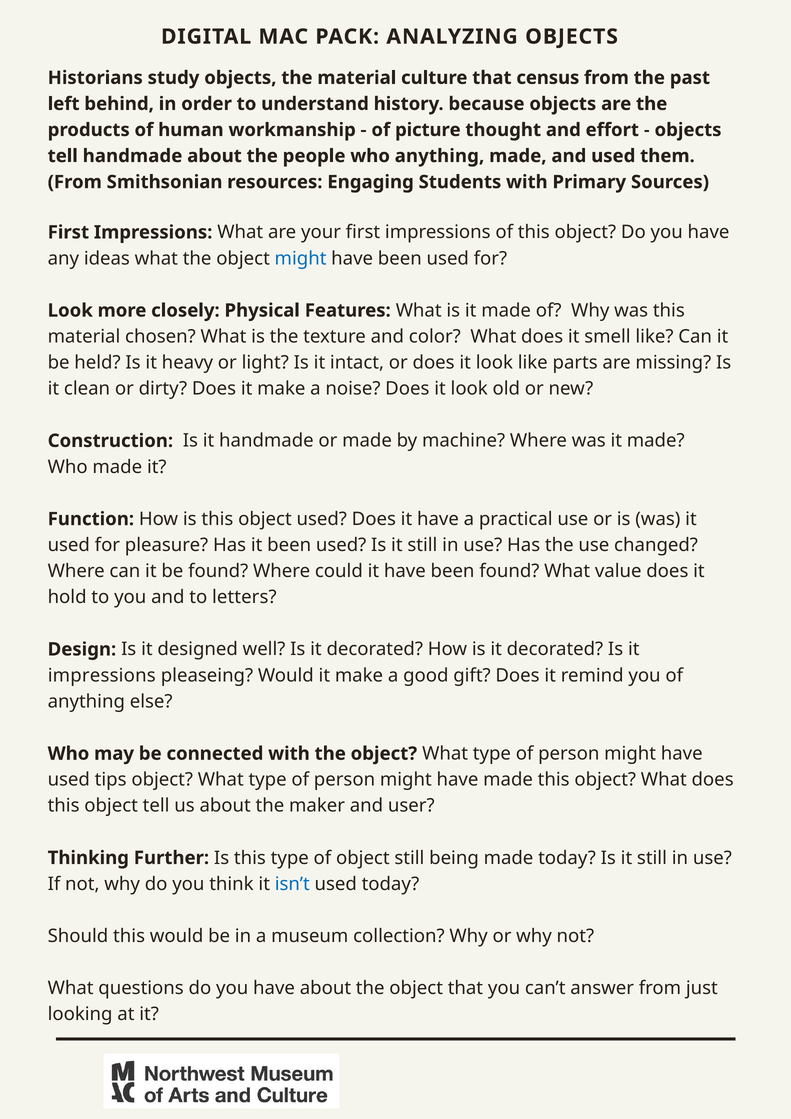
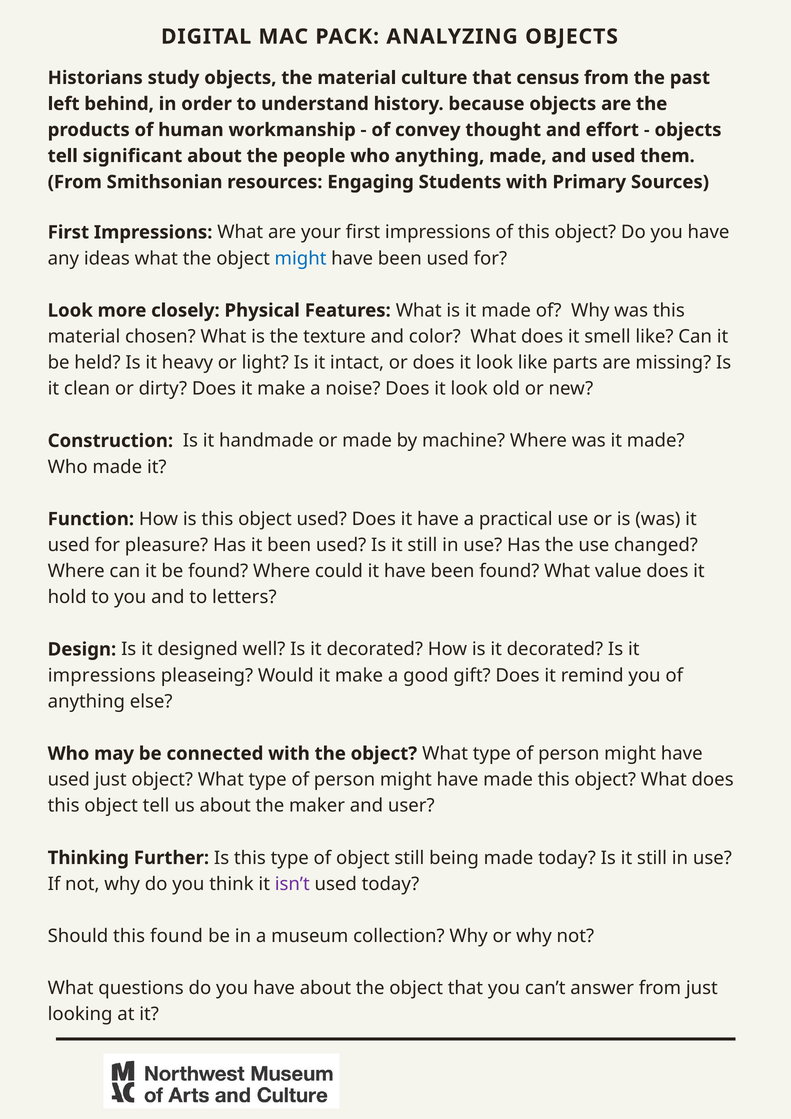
picture: picture -> convey
tell handmade: handmade -> significant
used tips: tips -> just
isn’t colour: blue -> purple
this would: would -> found
